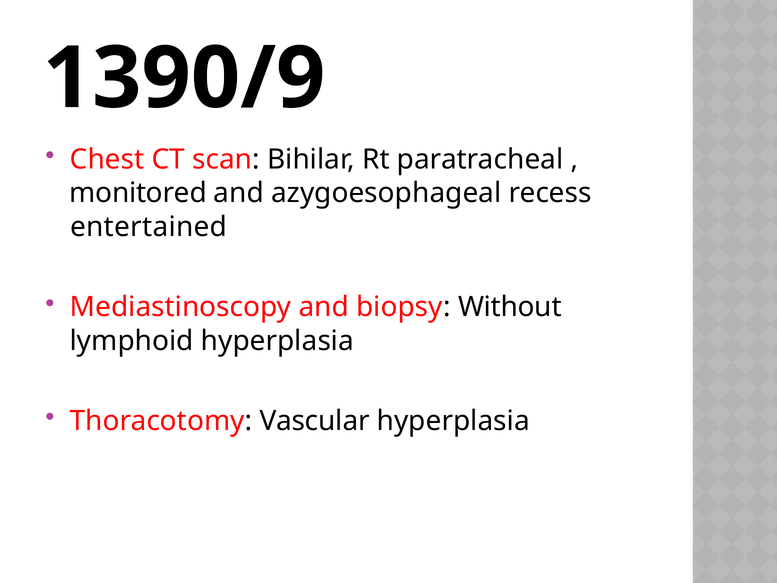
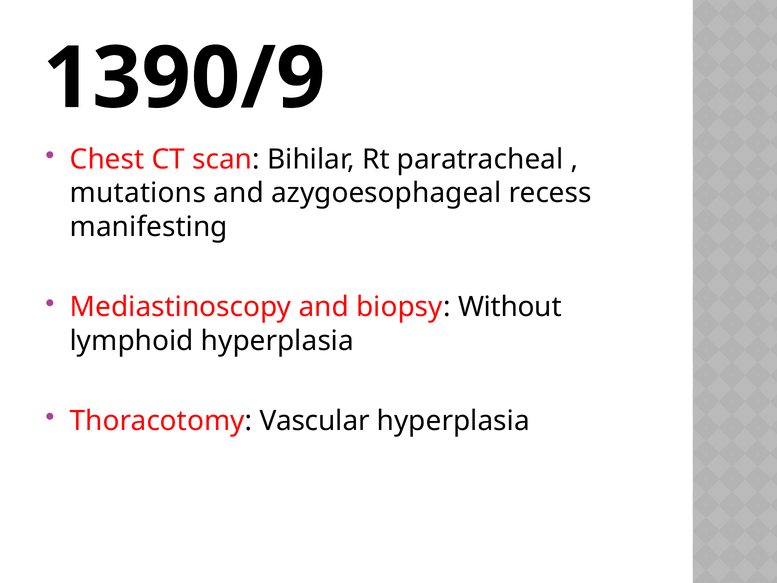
monitored: monitored -> mutations
entertained: entertained -> manifesting
